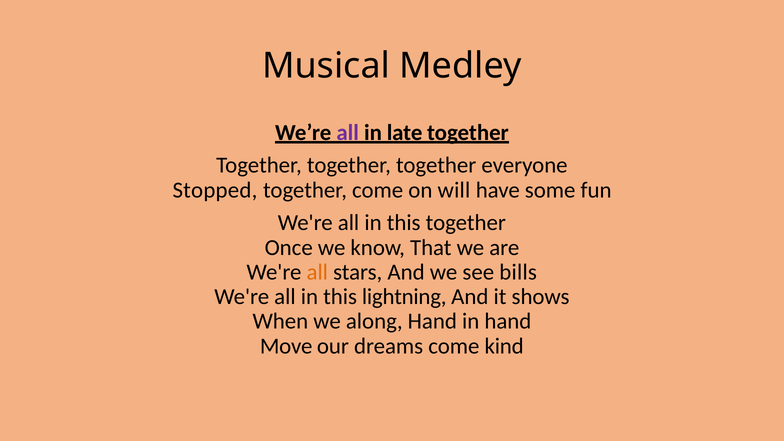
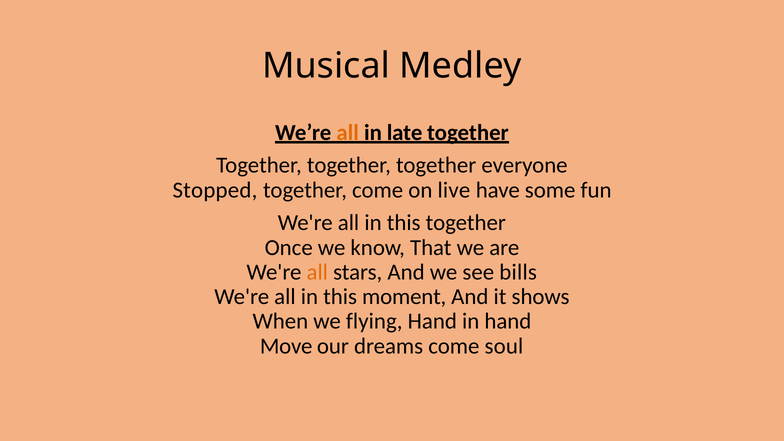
all at (348, 133) colour: purple -> orange
will: will -> live
lightning: lightning -> moment
along: along -> flying
kind: kind -> soul
